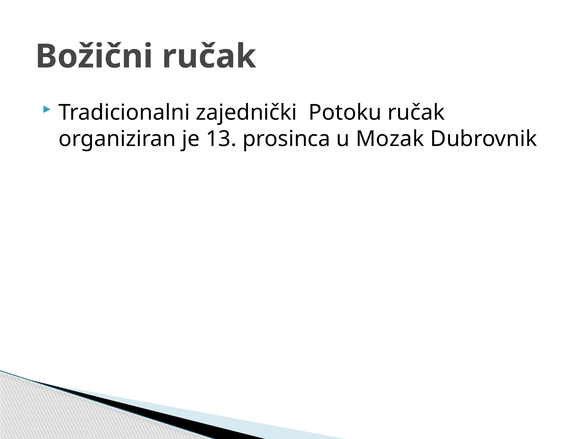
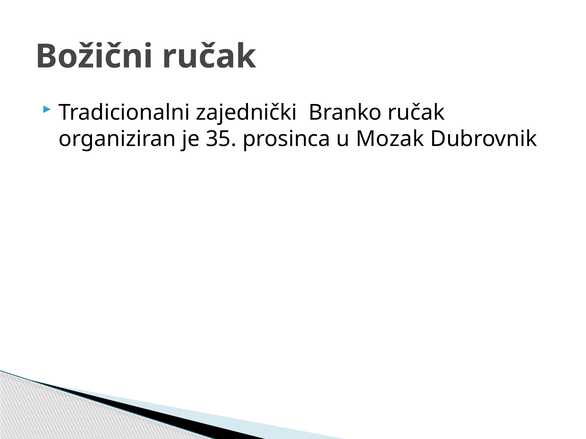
Potoku: Potoku -> Branko
13: 13 -> 35
